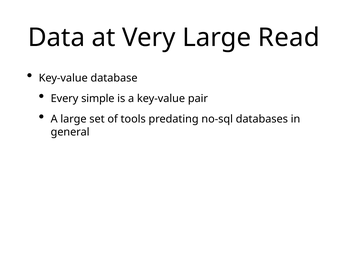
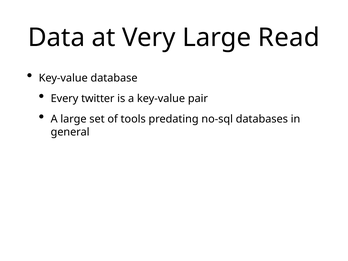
simple: simple -> twitter
